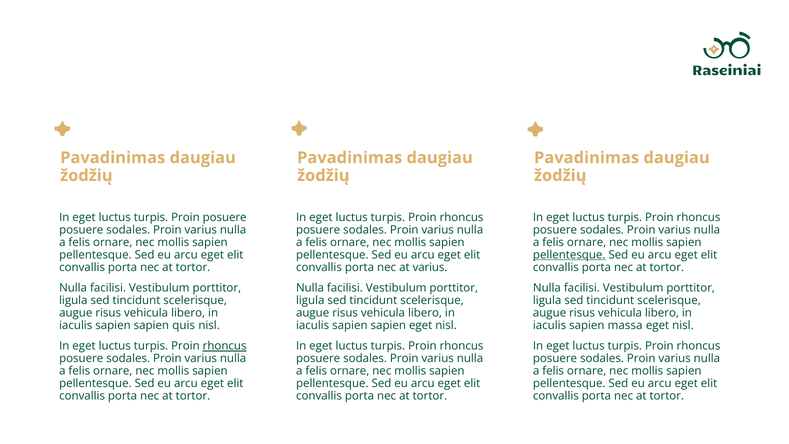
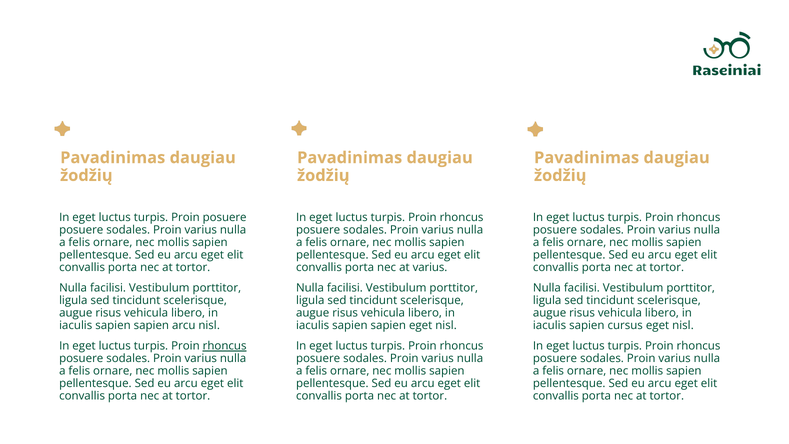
pellentesque at (569, 255) underline: present -> none
sapien quis: quis -> arcu
massa: massa -> cursus
